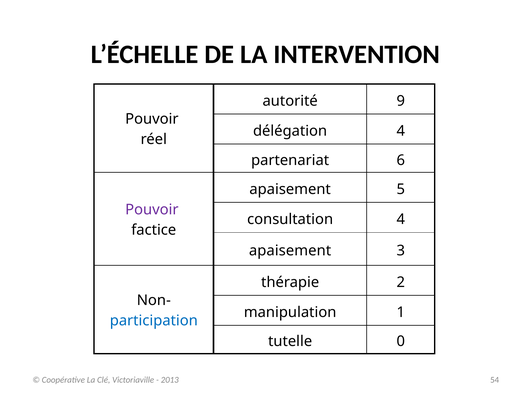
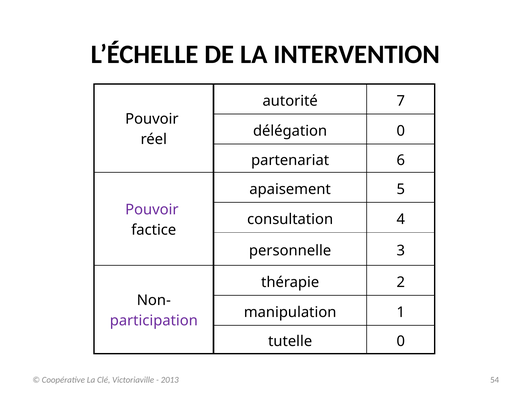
9: 9 -> 7
délégation 4: 4 -> 0
apaisement at (290, 251): apaisement -> personnelle
participation colour: blue -> purple
